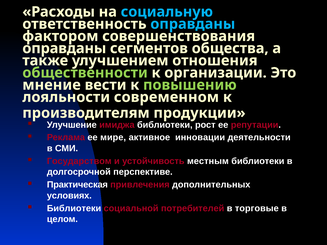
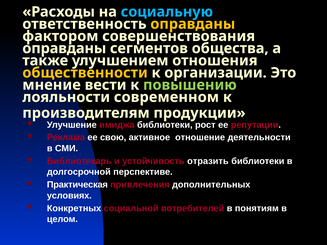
оправданы at (193, 24) colour: light blue -> yellow
общественности colour: light green -> yellow
мире: мире -> свою
инновации: инновации -> отношение
Государством: Государством -> Библиотекарь
местным: местным -> отразить
Библиотеки at (74, 209): Библиотеки -> Конкретных
торговые: торговые -> понятиям
